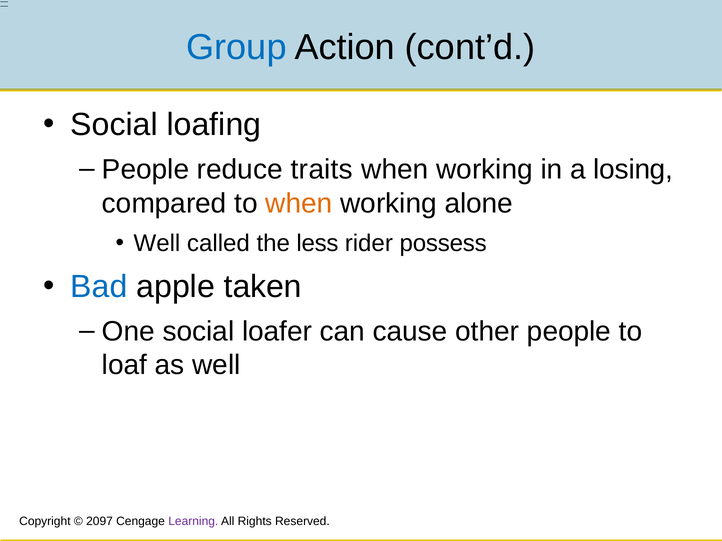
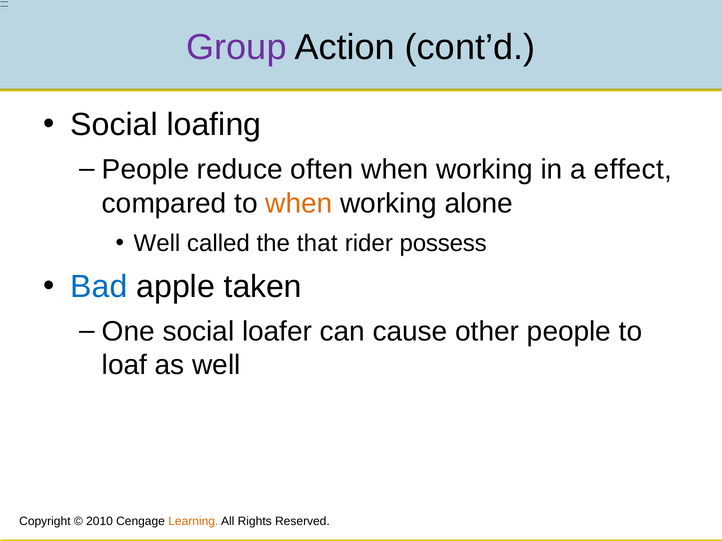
Group colour: blue -> purple
traits: traits -> often
losing: losing -> effect
less: less -> that
2097: 2097 -> 2010
Learning colour: purple -> orange
